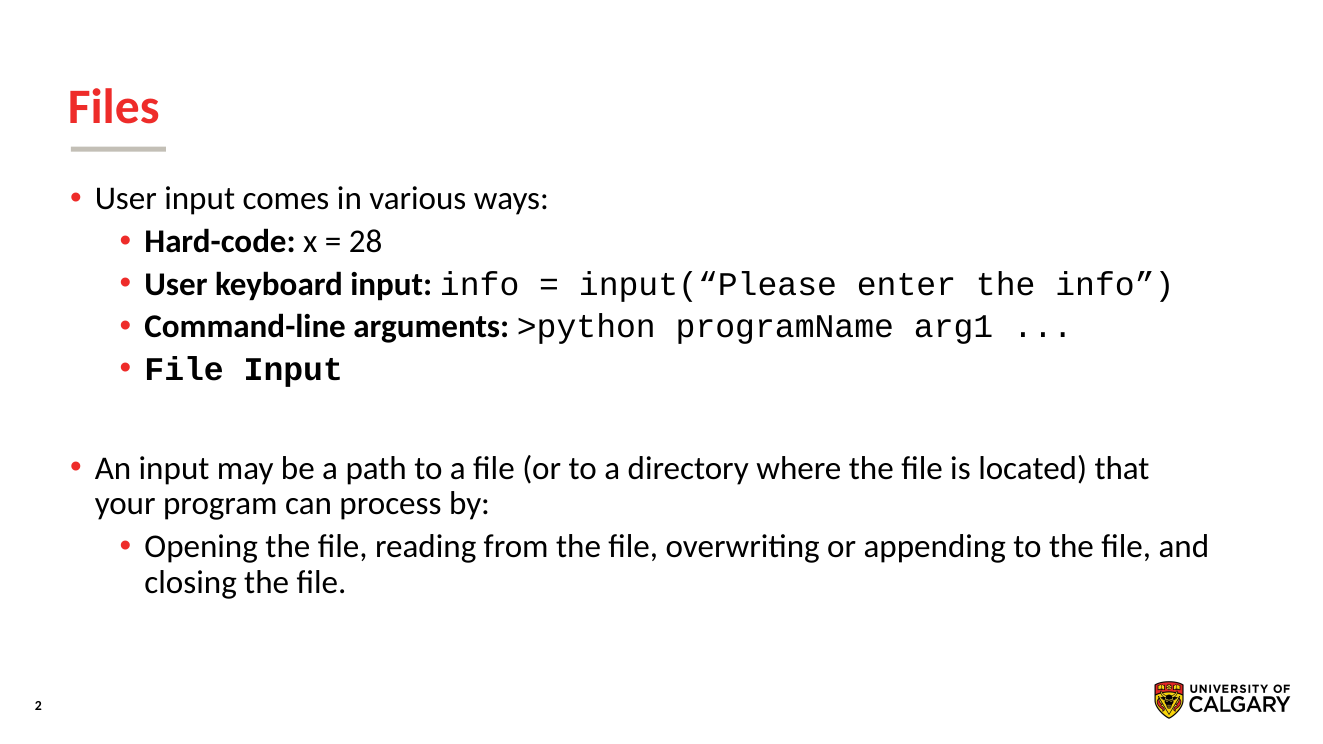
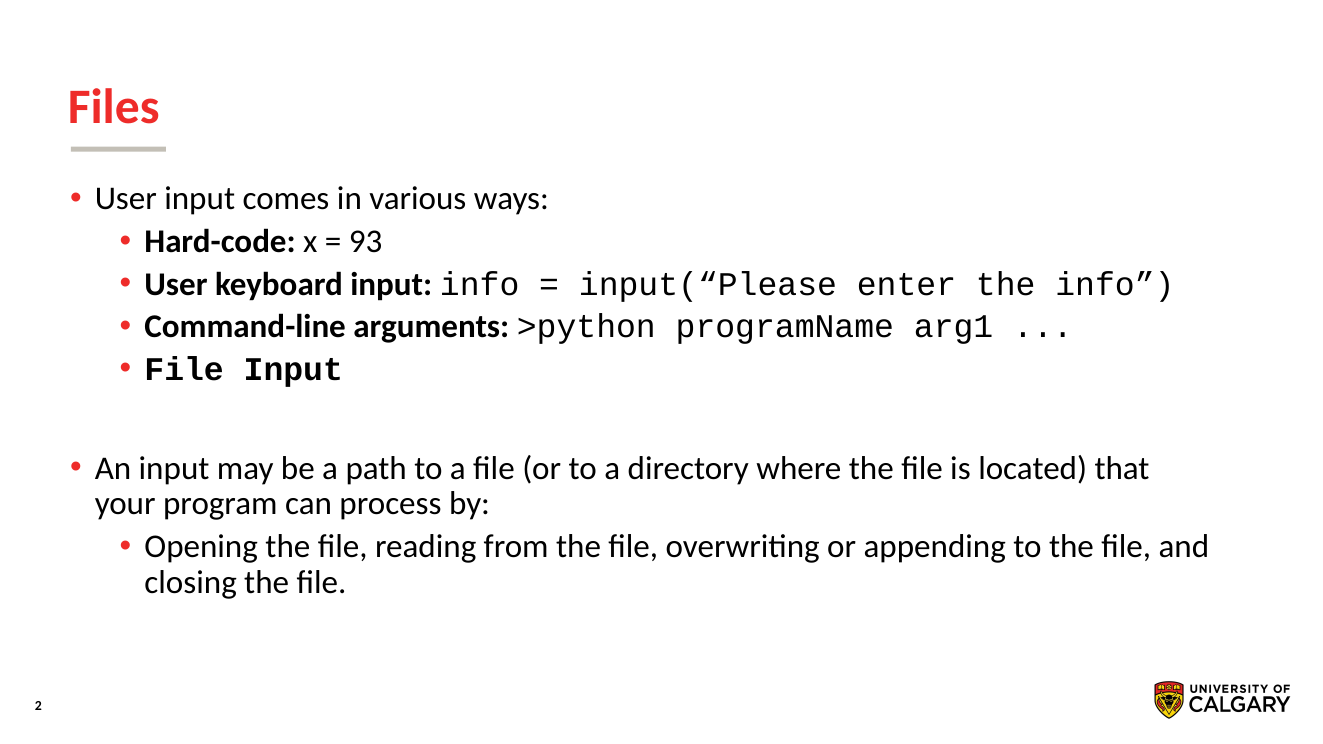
28: 28 -> 93
